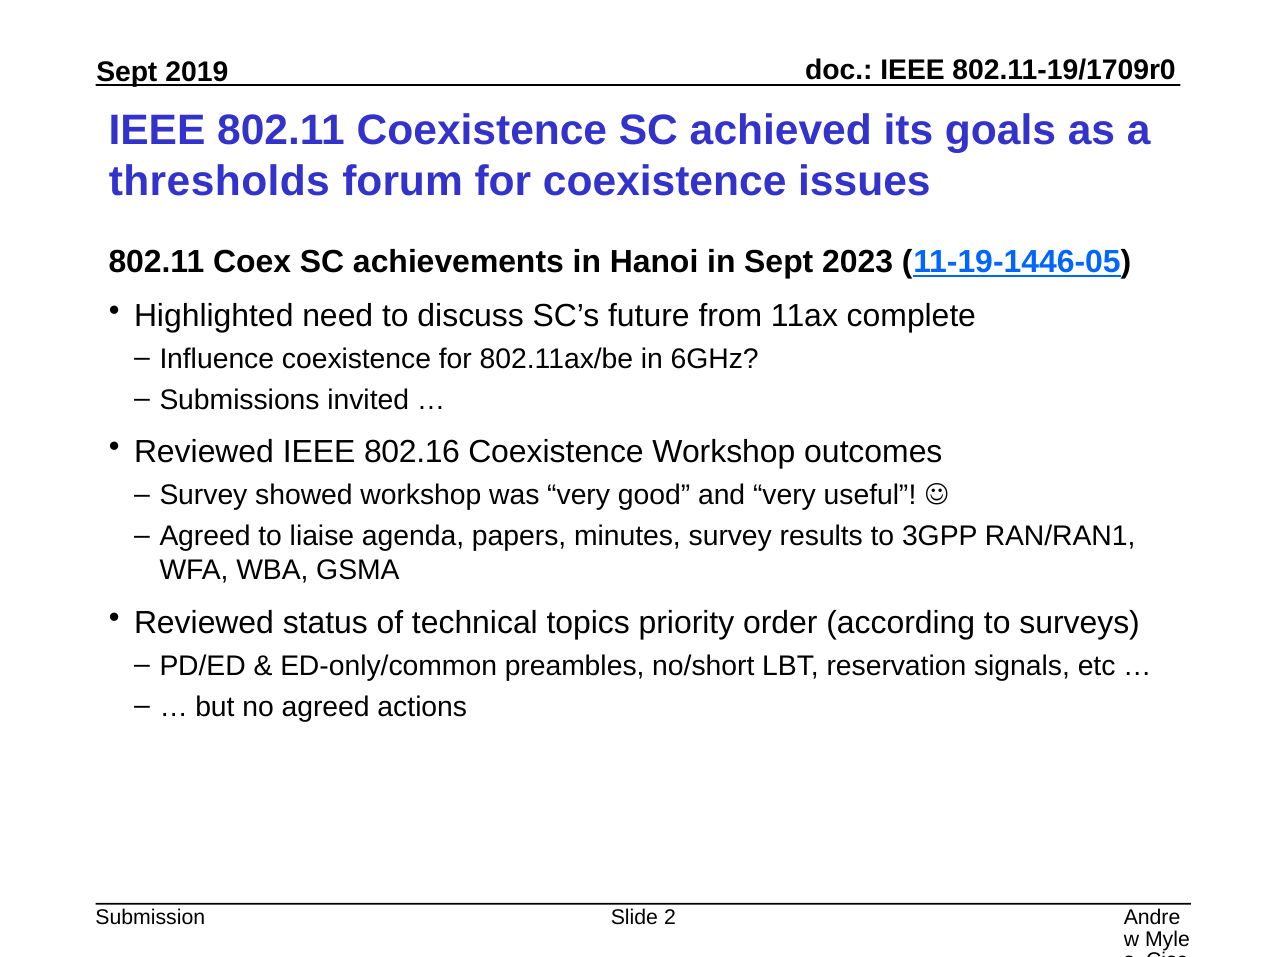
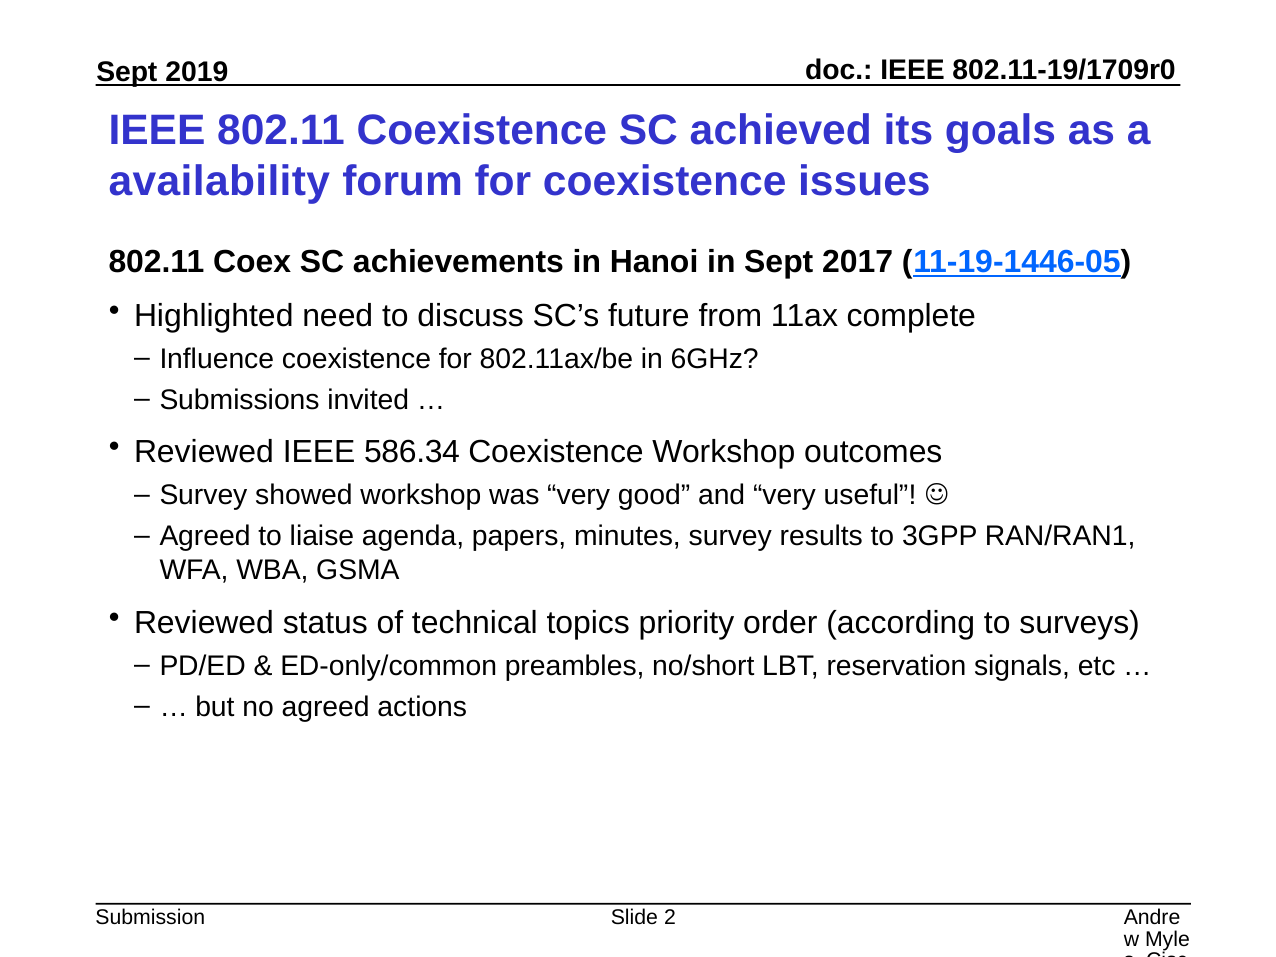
thresholds: thresholds -> availability
2023: 2023 -> 2017
802.16: 802.16 -> 586.34
